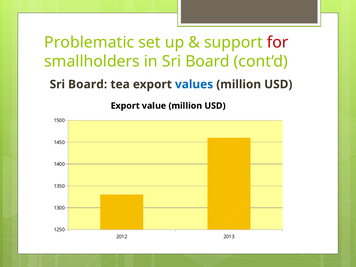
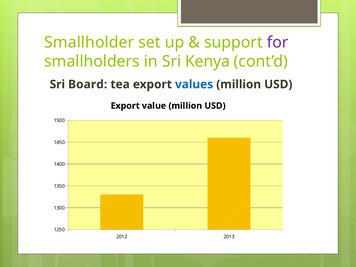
Problematic: Problematic -> Smallholder
for colour: red -> purple
in Sri Board: Board -> Kenya
